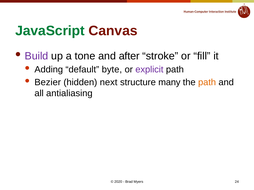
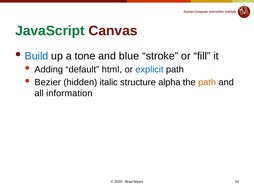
Build colour: purple -> blue
after: after -> blue
byte: byte -> html
explicit colour: purple -> blue
next: next -> italic
many: many -> alpha
antialiasing: antialiasing -> information
